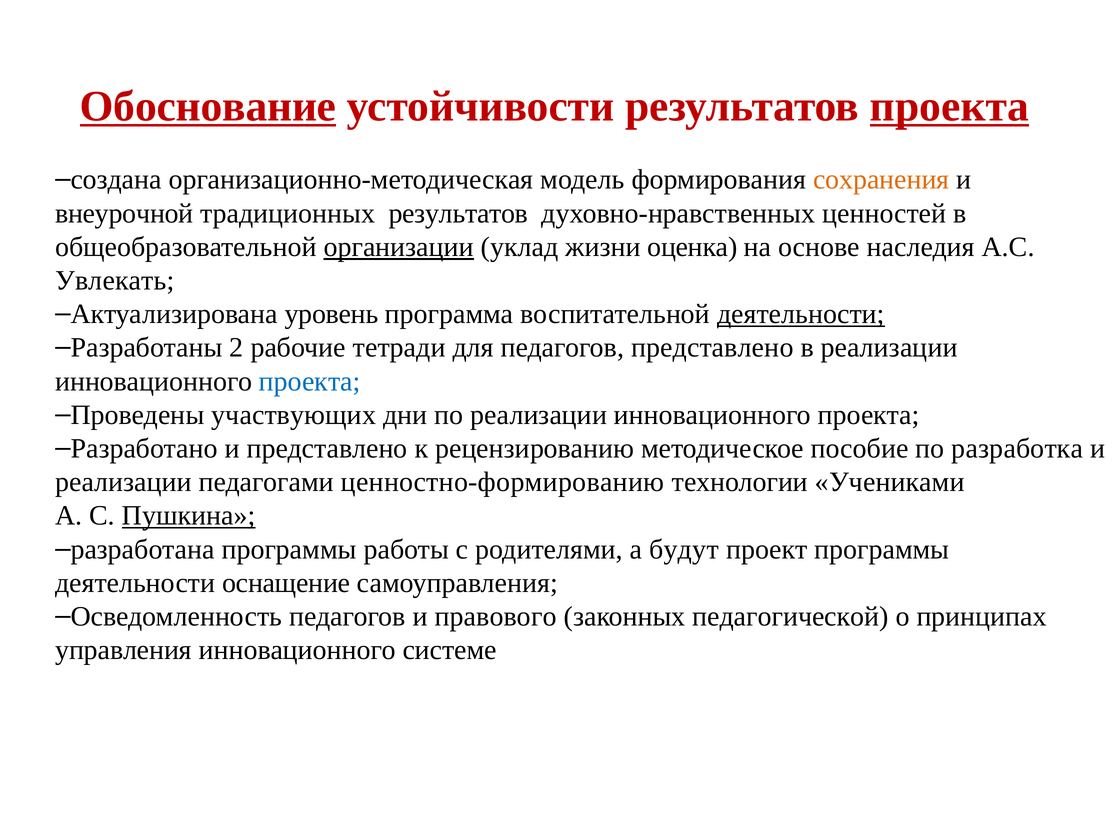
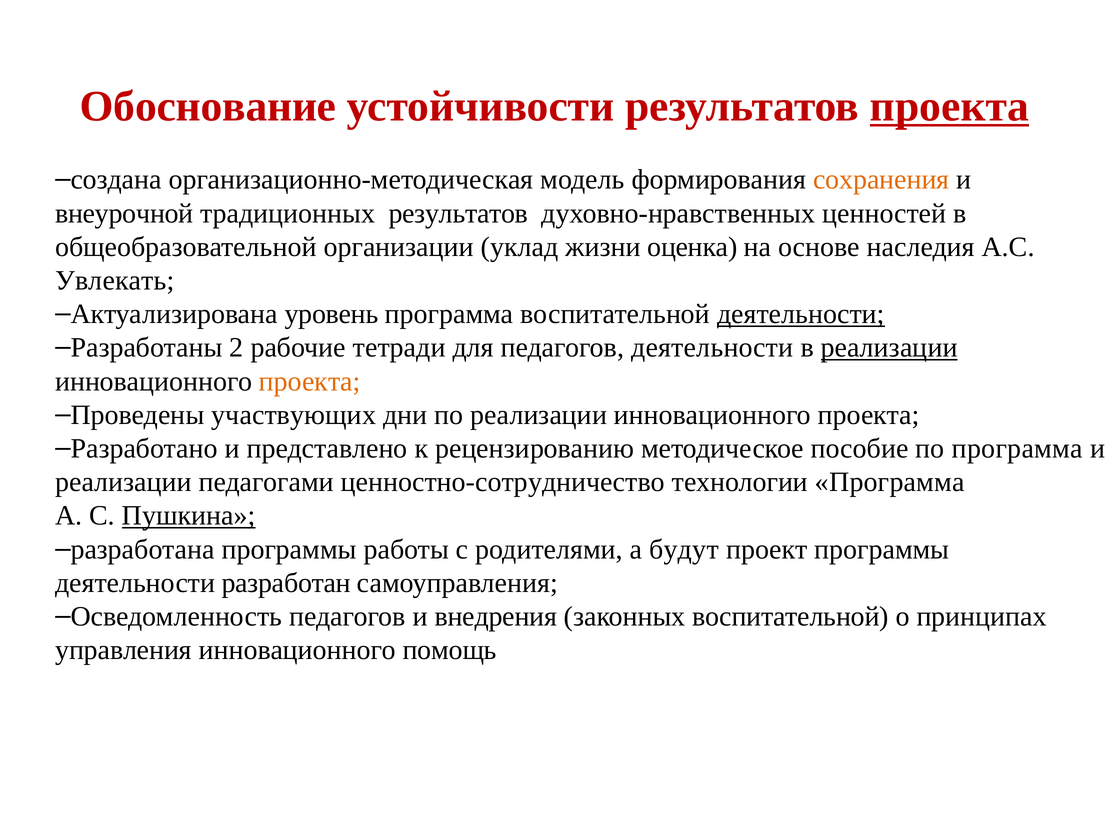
Обоснование underline: present -> none
организации underline: present -> none
педагогов представлено: представлено -> деятельности
реализации at (889, 348) underline: none -> present
проекта at (310, 381) colour: blue -> orange
по разработка: разработка -> программа
ценностно-формированию: ценностно-формированию -> ценностно-сотрудничество
технологии Учениками: Учениками -> Программа
оснащение: оснащение -> разработан
правового: правового -> внедрения
законных педагогической: педагогической -> воспитательной
системе: системе -> помощь
